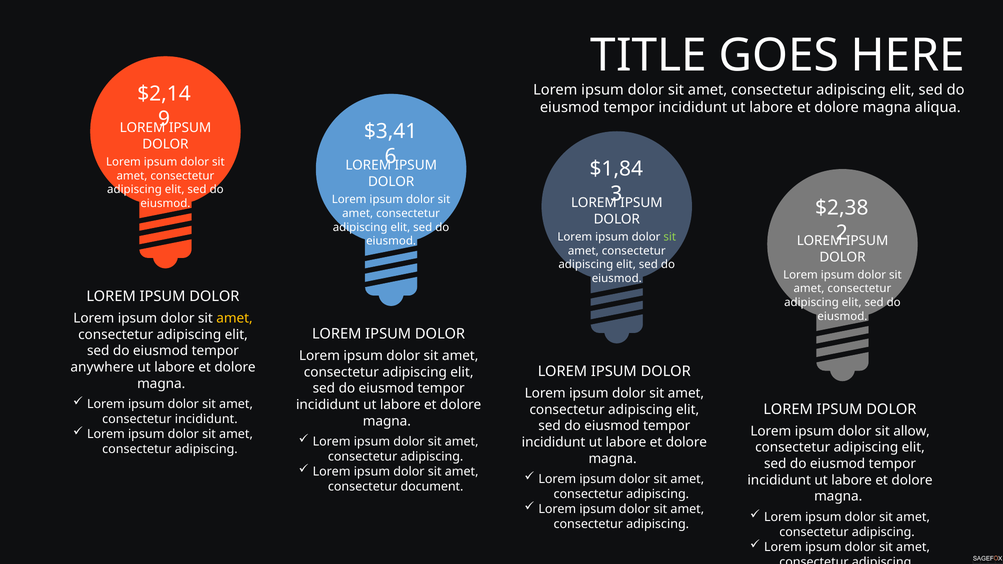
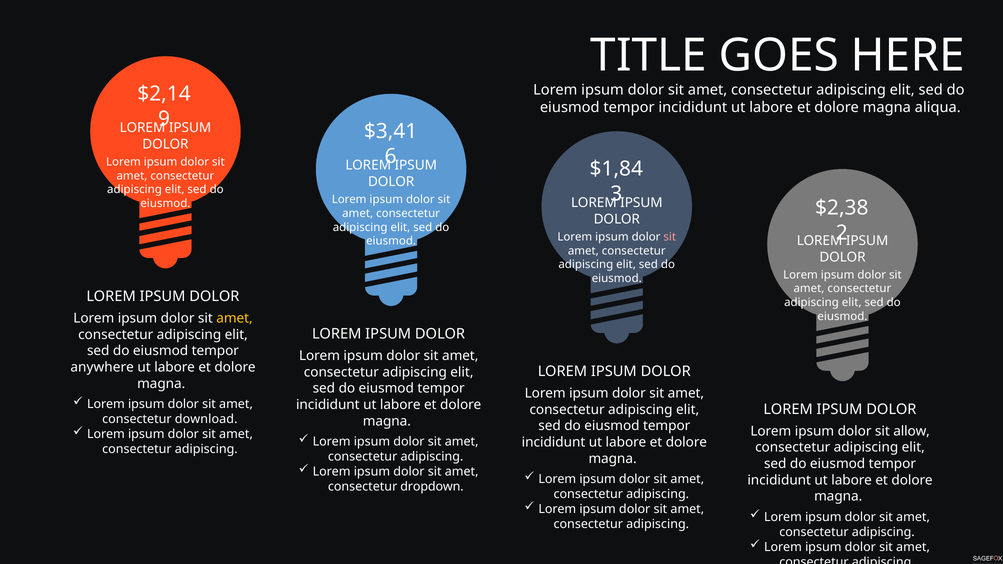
sit at (670, 237) colour: light green -> pink
consectetur incididunt: incididunt -> download
document: document -> dropdown
